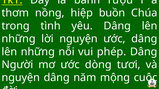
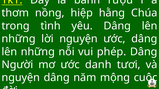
buồn: buồn -> hằng
dòng: dòng -> danh
